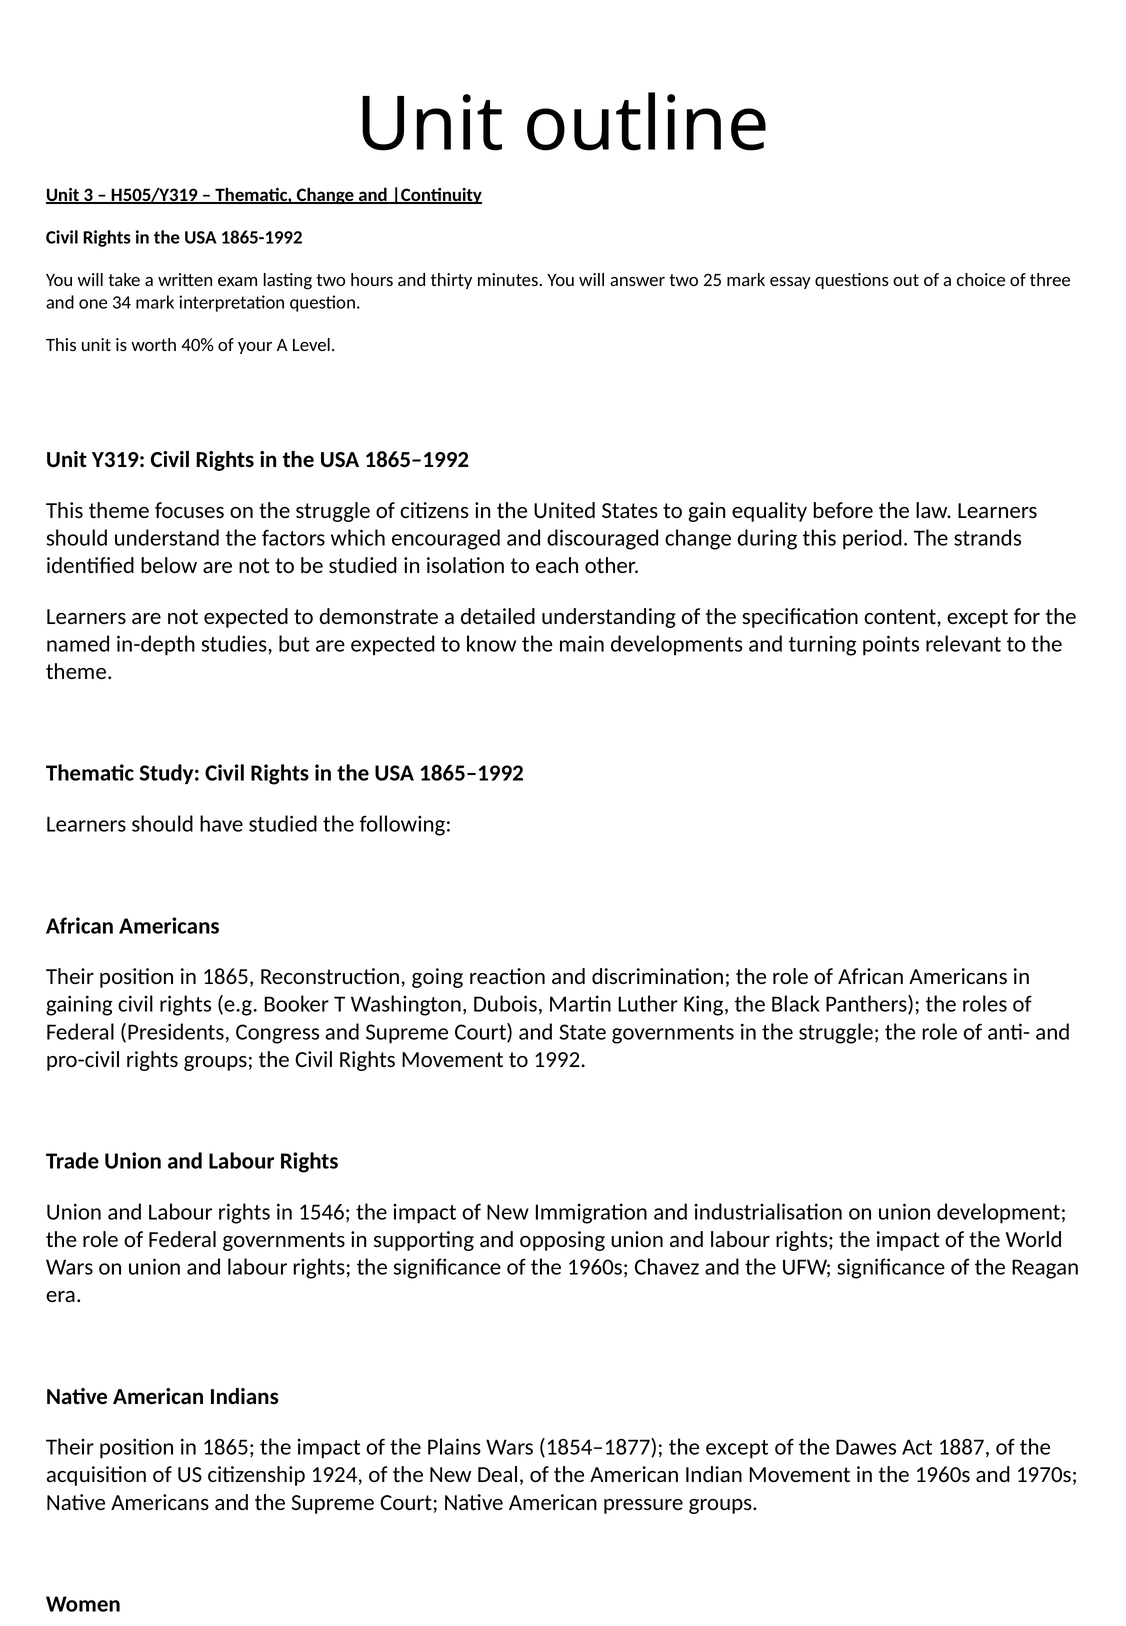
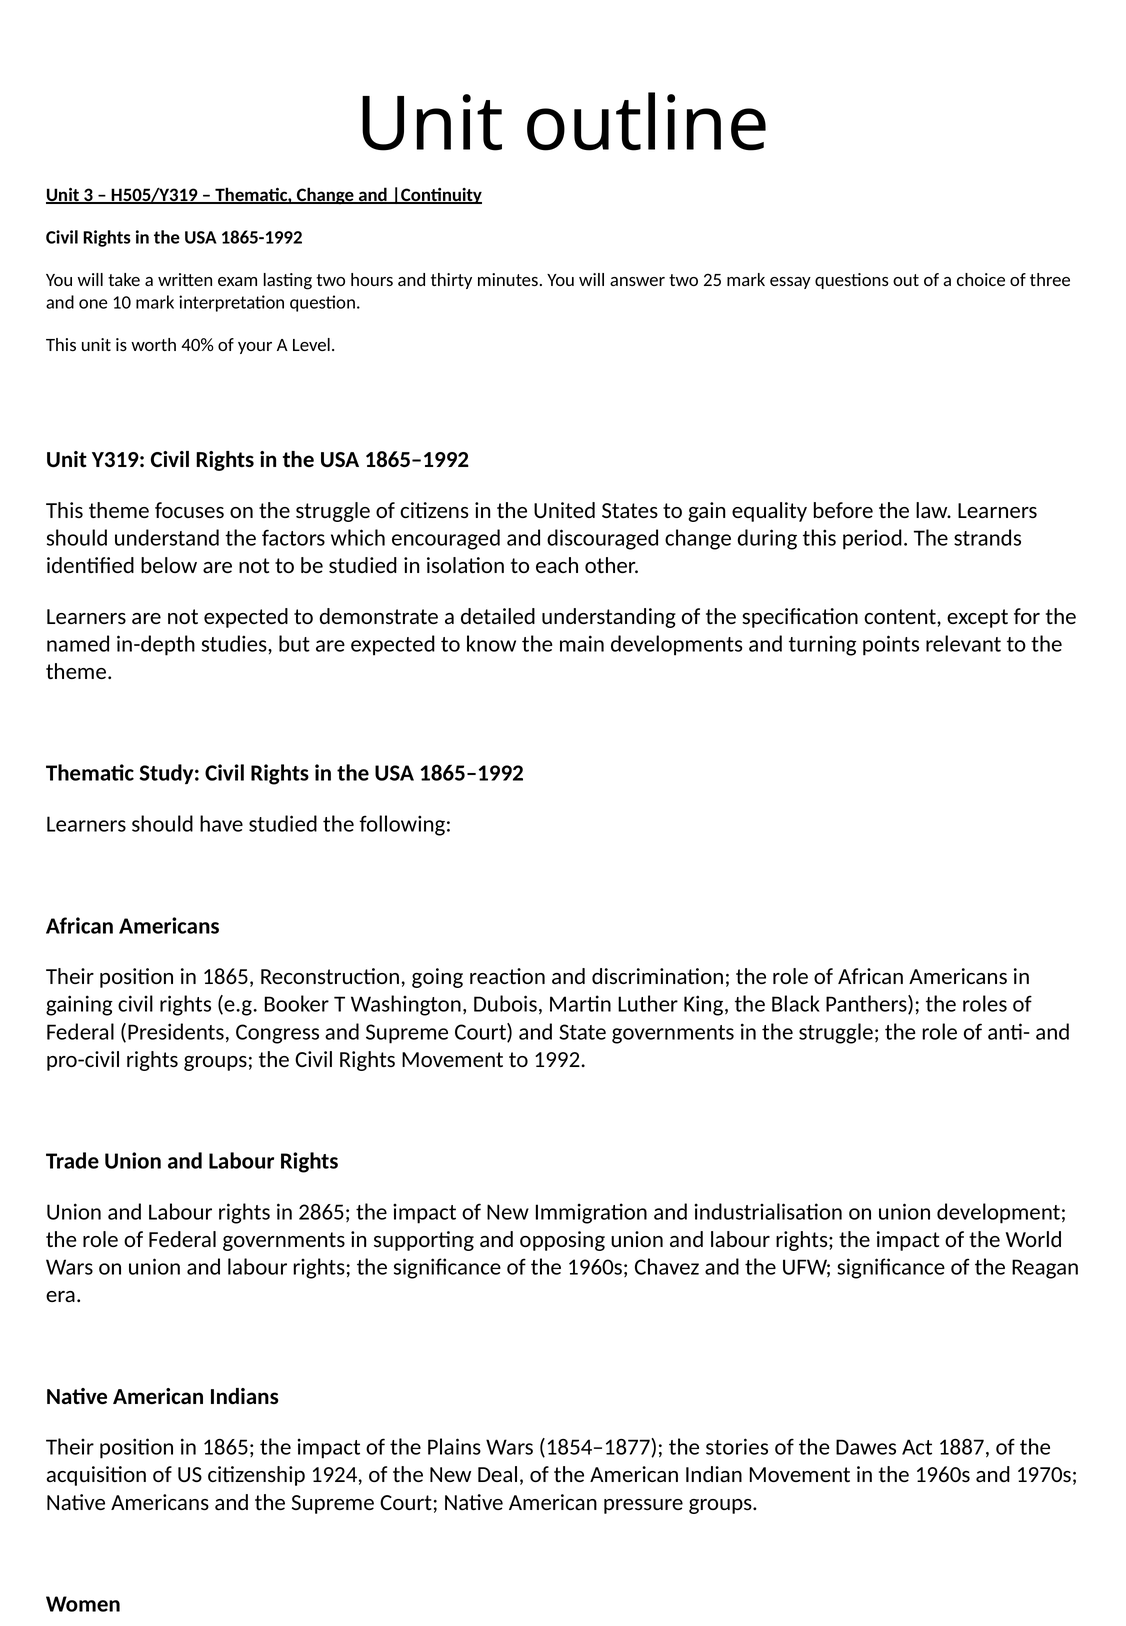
34: 34 -> 10
1546: 1546 -> 2865
the except: except -> stories
